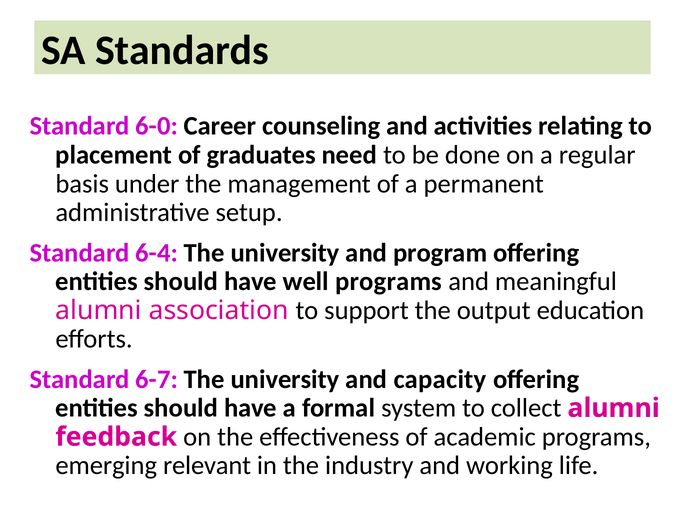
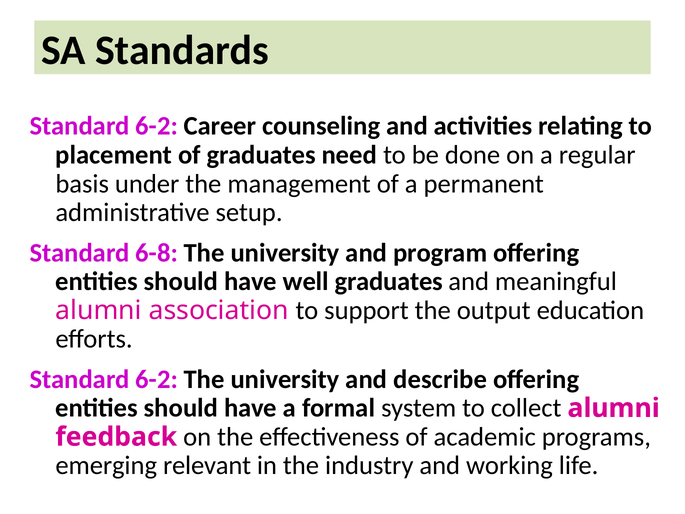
6-0 at (157, 126): 6-0 -> 6-2
6-4: 6-4 -> 6-8
well programs: programs -> graduates
6-7 at (157, 379): 6-7 -> 6-2
capacity: capacity -> describe
